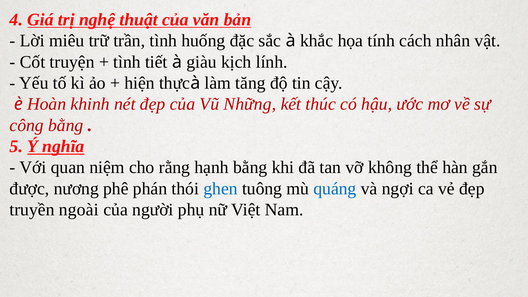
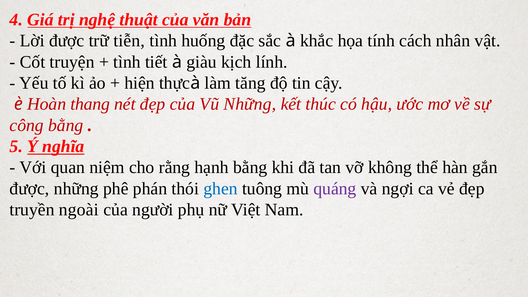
Lời miêu: miêu -> được
trần: trần -> tiễn
khinh: khinh -> thang
được nương: nương -> những
quáng colour: blue -> purple
